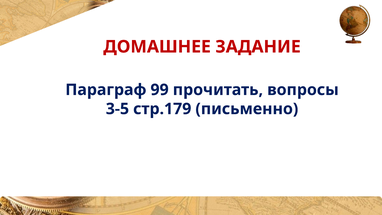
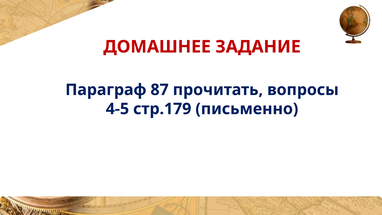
99: 99 -> 87
3-5: 3-5 -> 4-5
